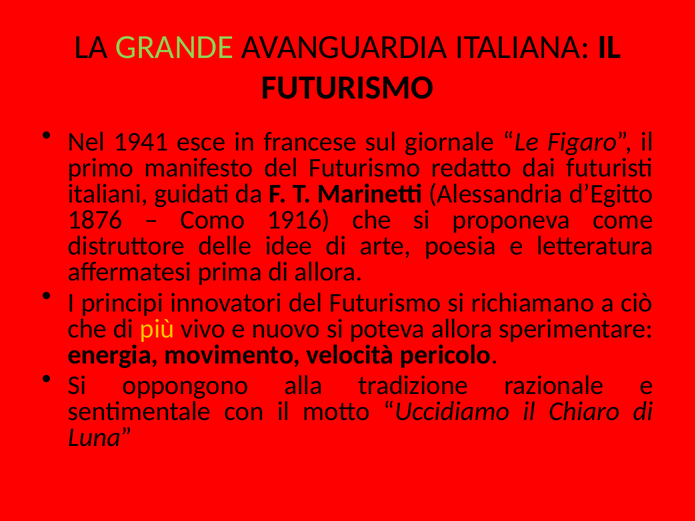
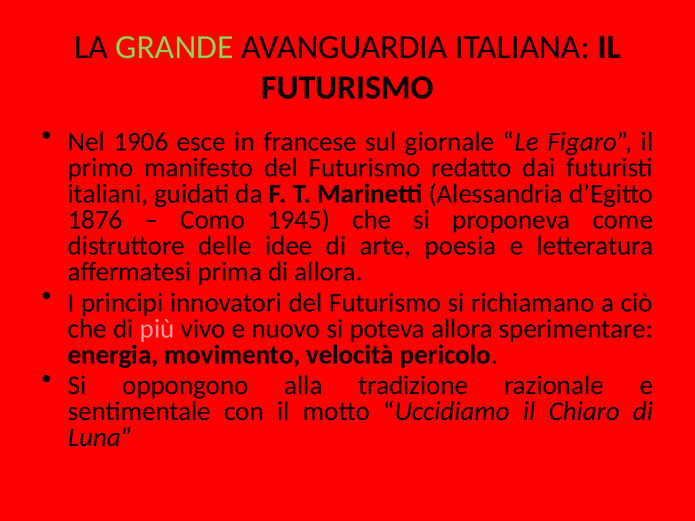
1941: 1941 -> 1906
1916: 1916 -> 1945
più colour: yellow -> pink
